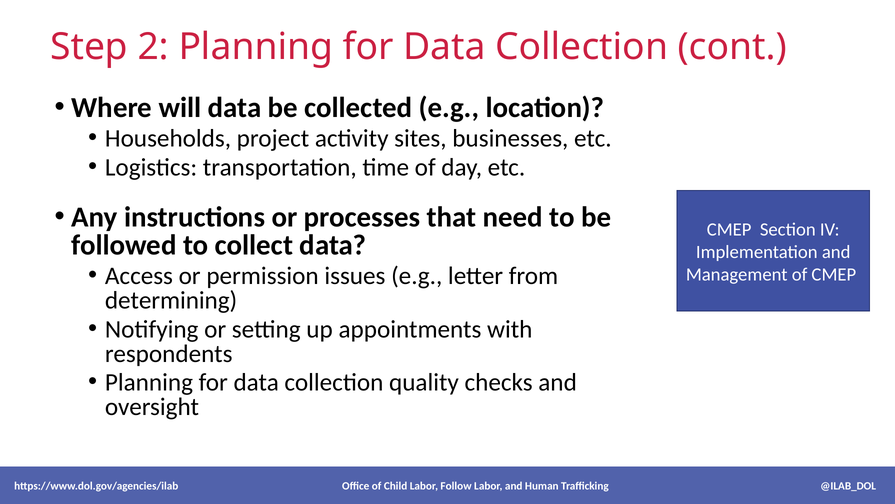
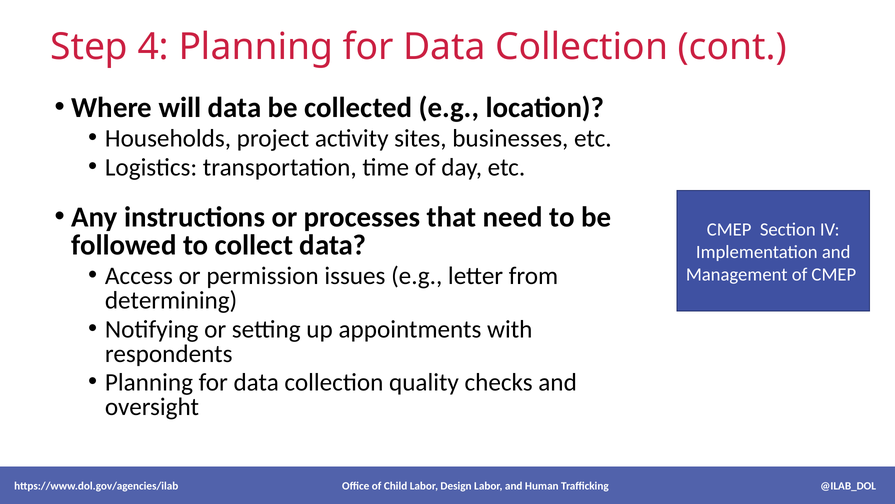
2: 2 -> 4
Follow: Follow -> Design
